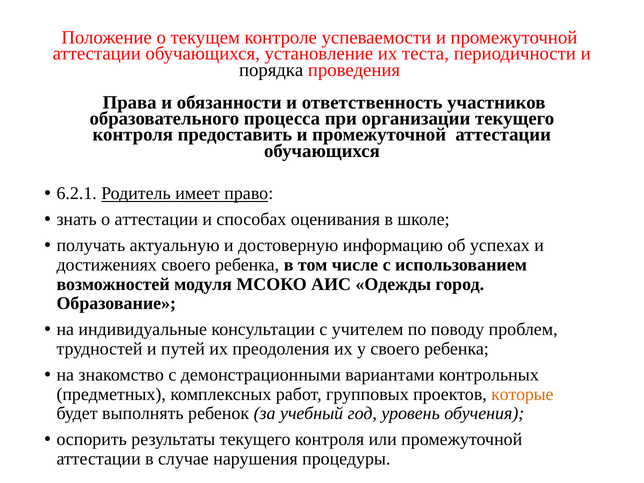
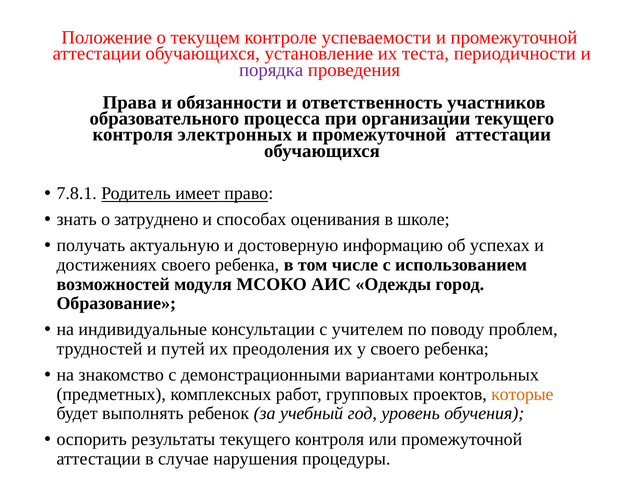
порядка colour: black -> purple
предоставить: предоставить -> электронных
6.2.1: 6.2.1 -> 7.8.1
о аттестации: аттестации -> затруднено
